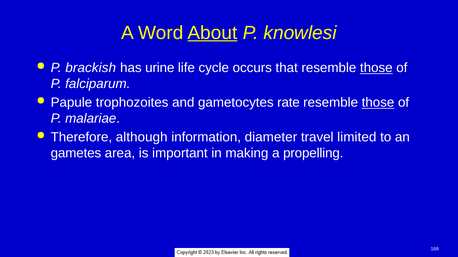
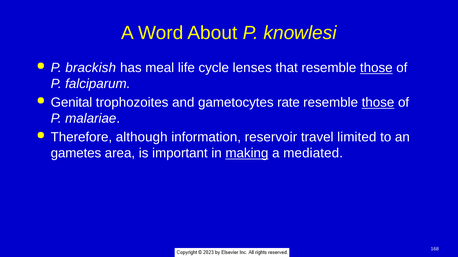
About underline: present -> none
urine: urine -> meal
occurs: occurs -> lenses
Papule: Papule -> Genital
diameter: diameter -> reservoir
making underline: none -> present
propelling: propelling -> mediated
